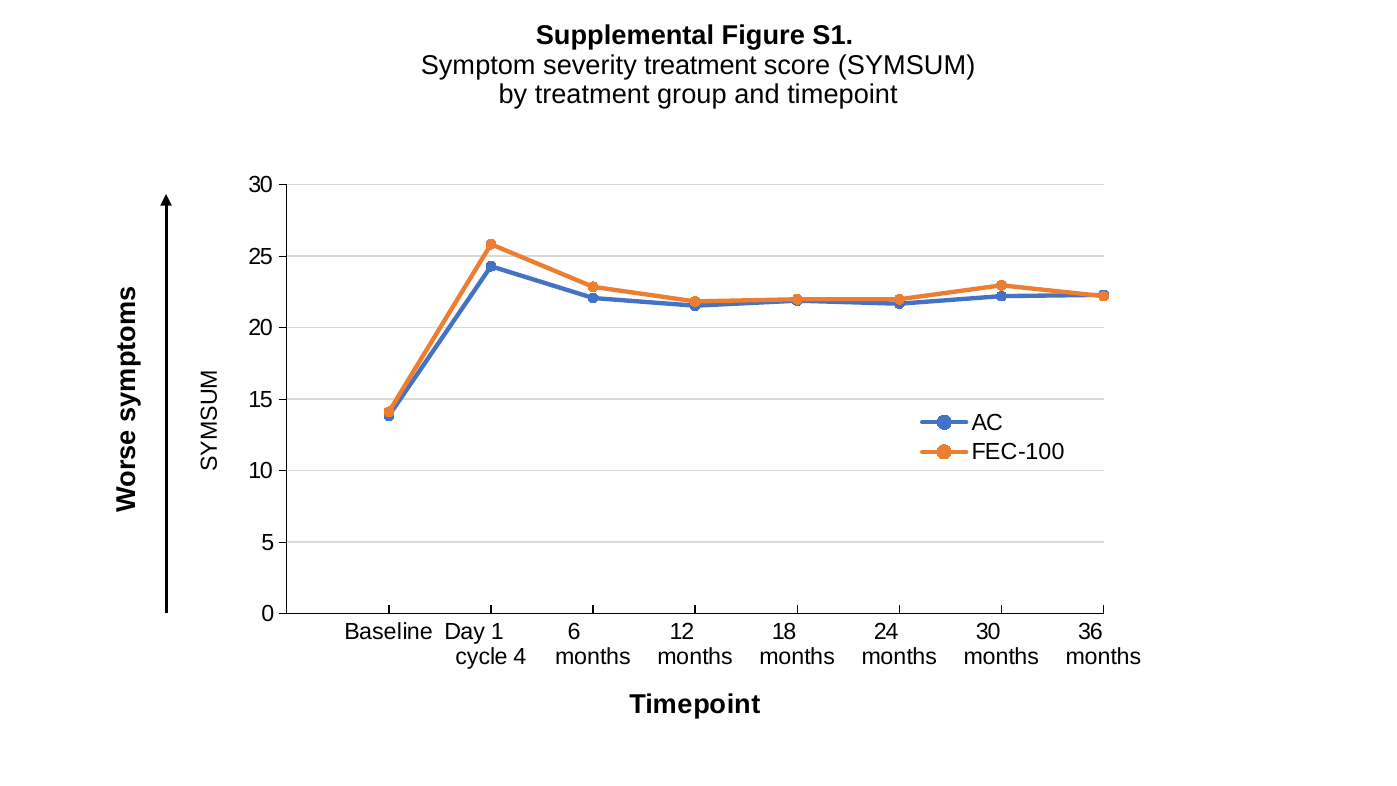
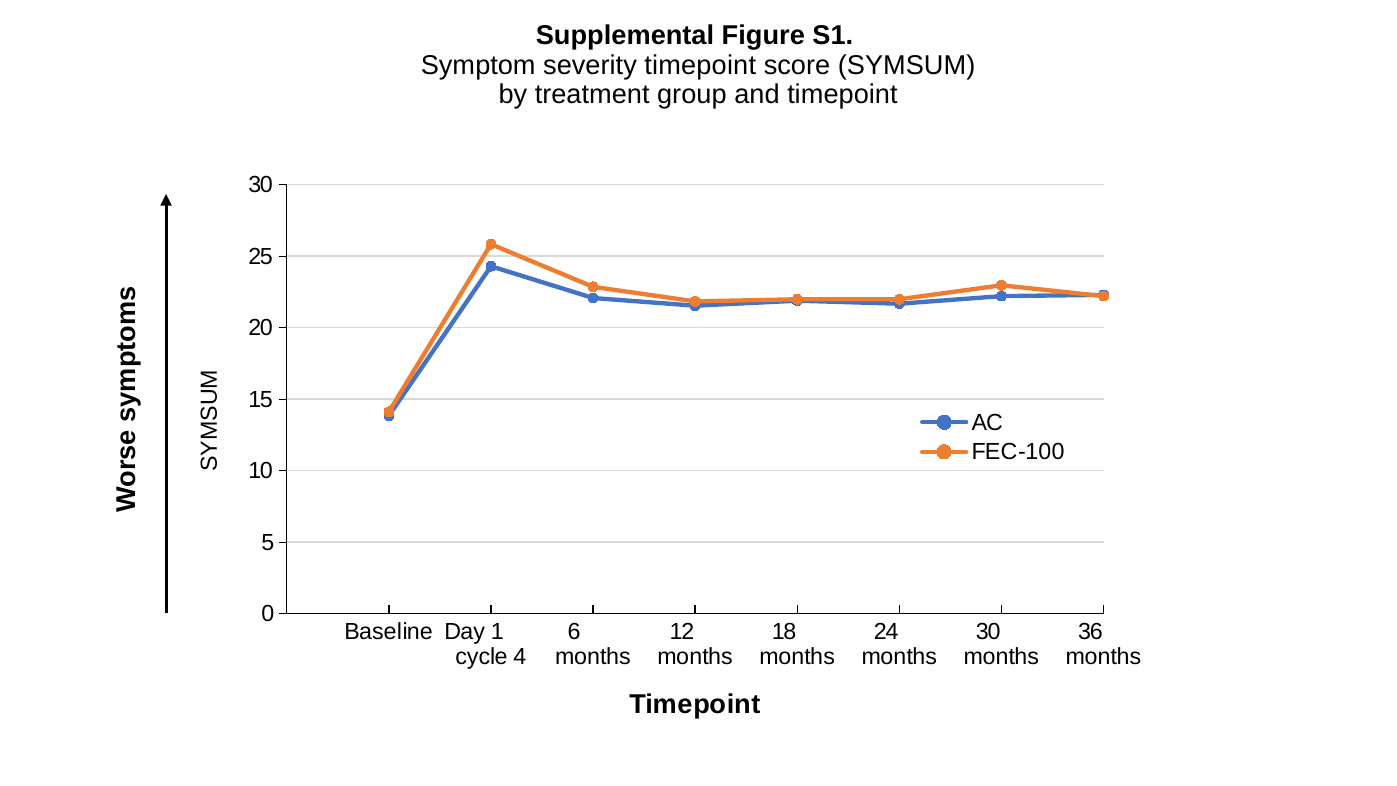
severity treatment: treatment -> timepoint
